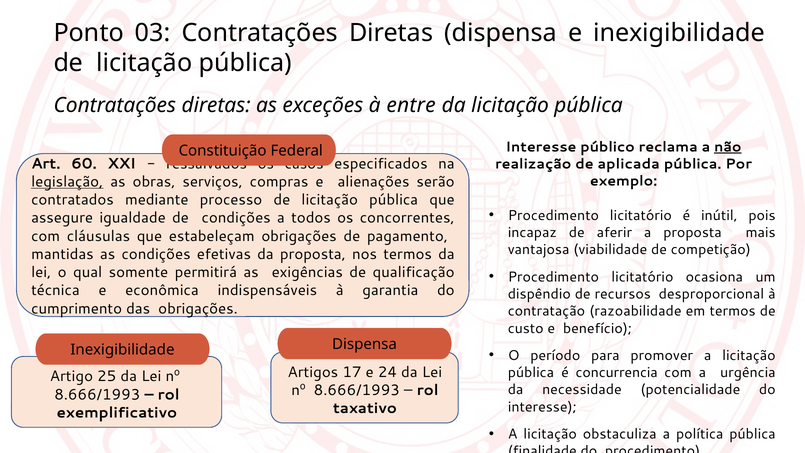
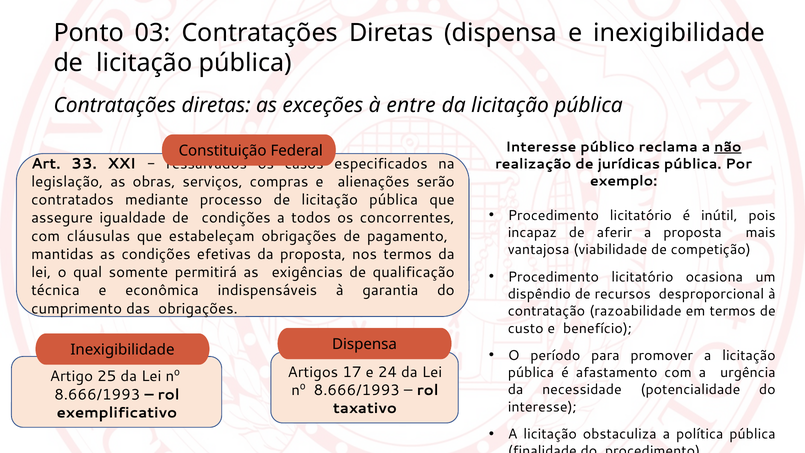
60: 60 -> 33
aplicada: aplicada -> jurídicas
legislação underline: present -> none
concurrencia: concurrencia -> afastamento
